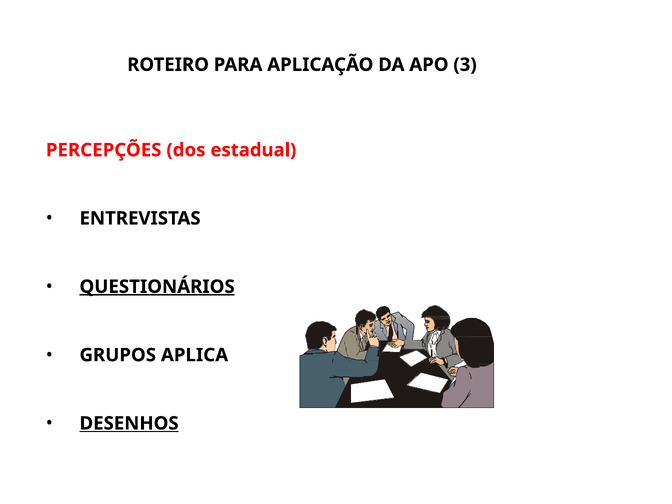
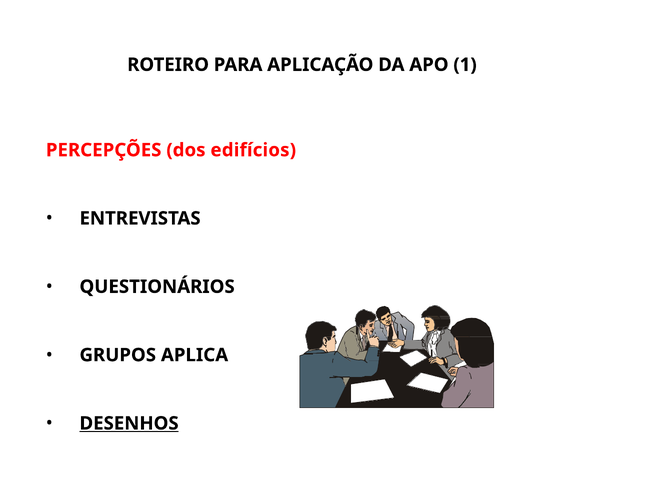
3: 3 -> 1
estadual: estadual -> edifícios
QUESTIONÁRIOS underline: present -> none
